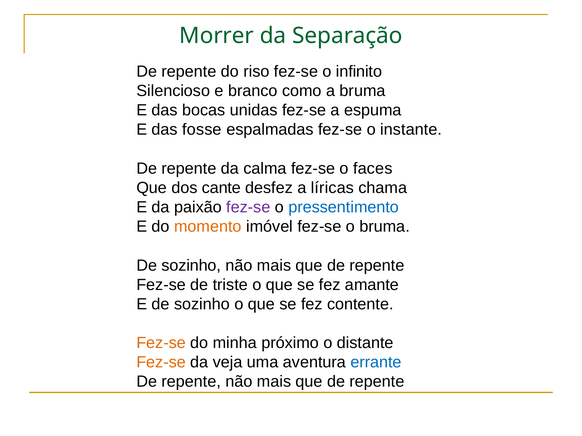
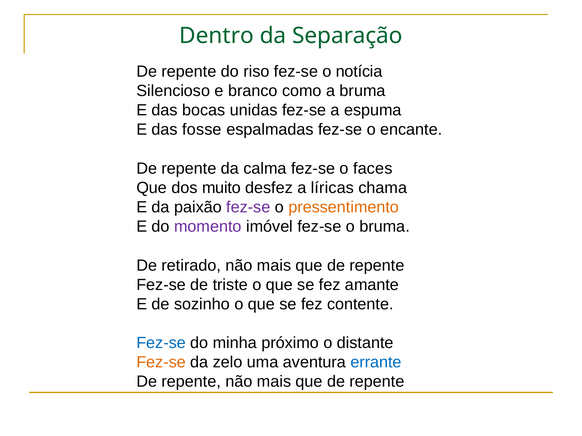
Morrer: Morrer -> Dentro
infinito: infinito -> notícia
instante: instante -> encante
cante: cante -> muito
pressentimento colour: blue -> orange
momento colour: orange -> purple
sozinho at (191, 266): sozinho -> retirado
Fez-se at (161, 343) colour: orange -> blue
veja: veja -> zelo
